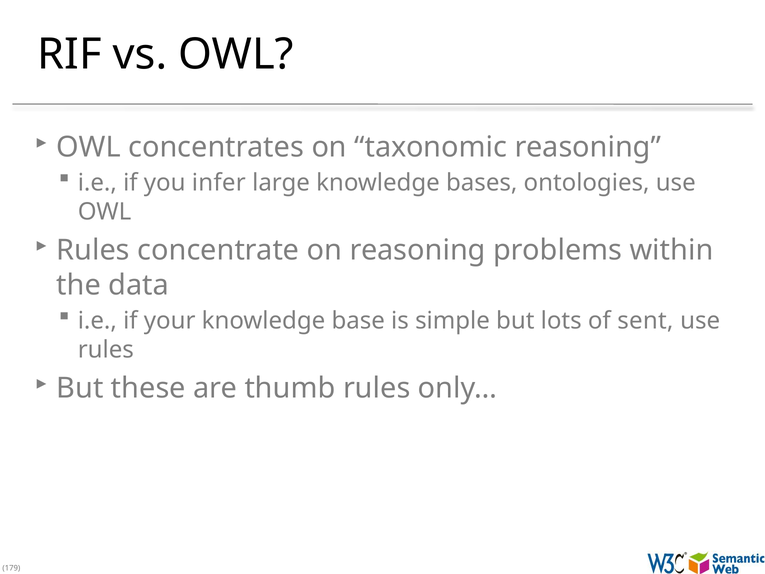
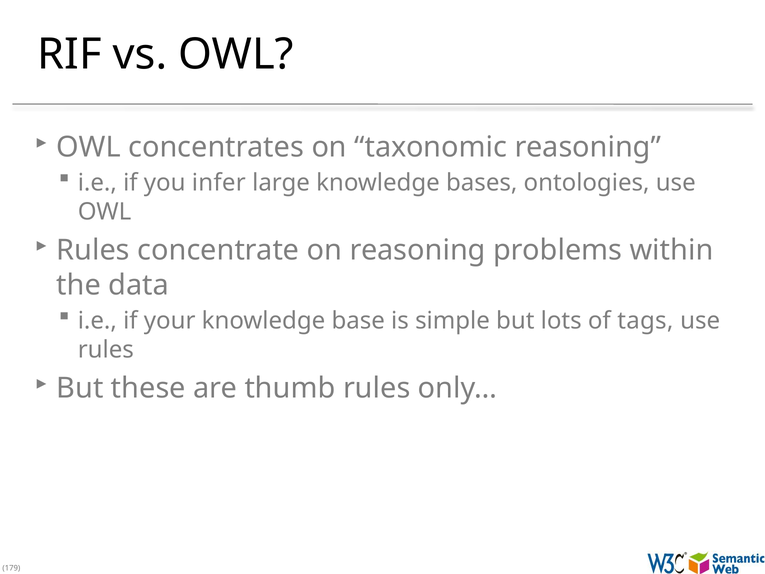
sent: sent -> tags
